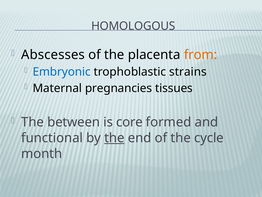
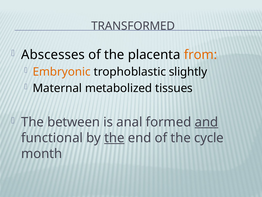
HOMOLOGOUS: HOMOLOGOUS -> TRANSFORMED
Embryonic colour: blue -> orange
strains: strains -> slightly
pregnancies: pregnancies -> metabolized
core: core -> anal
and underline: none -> present
